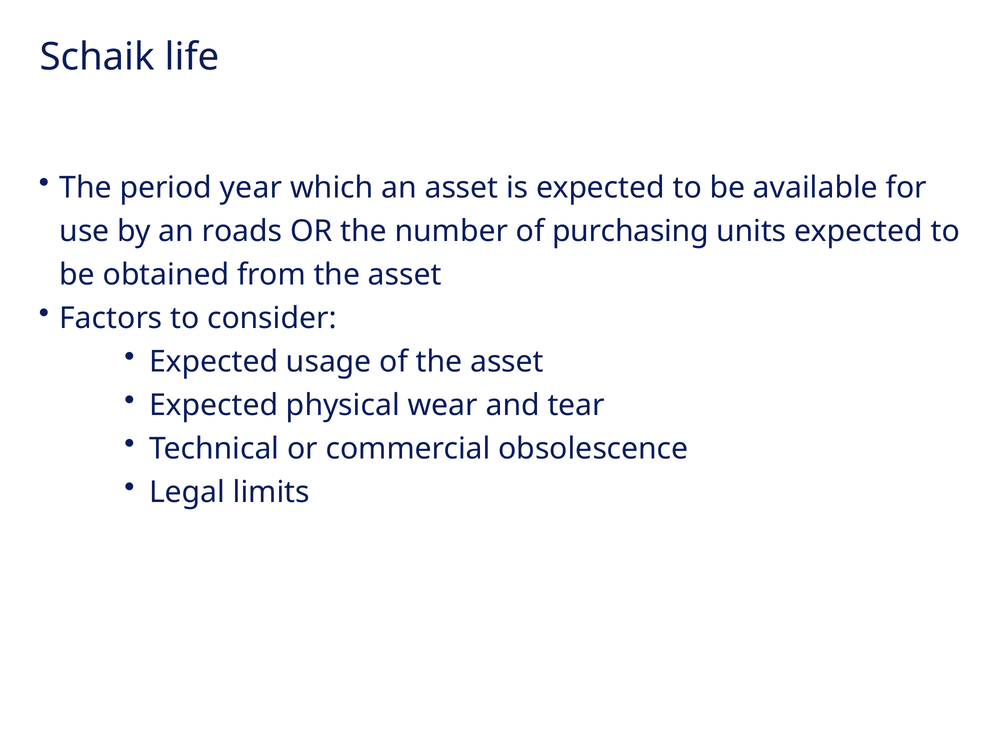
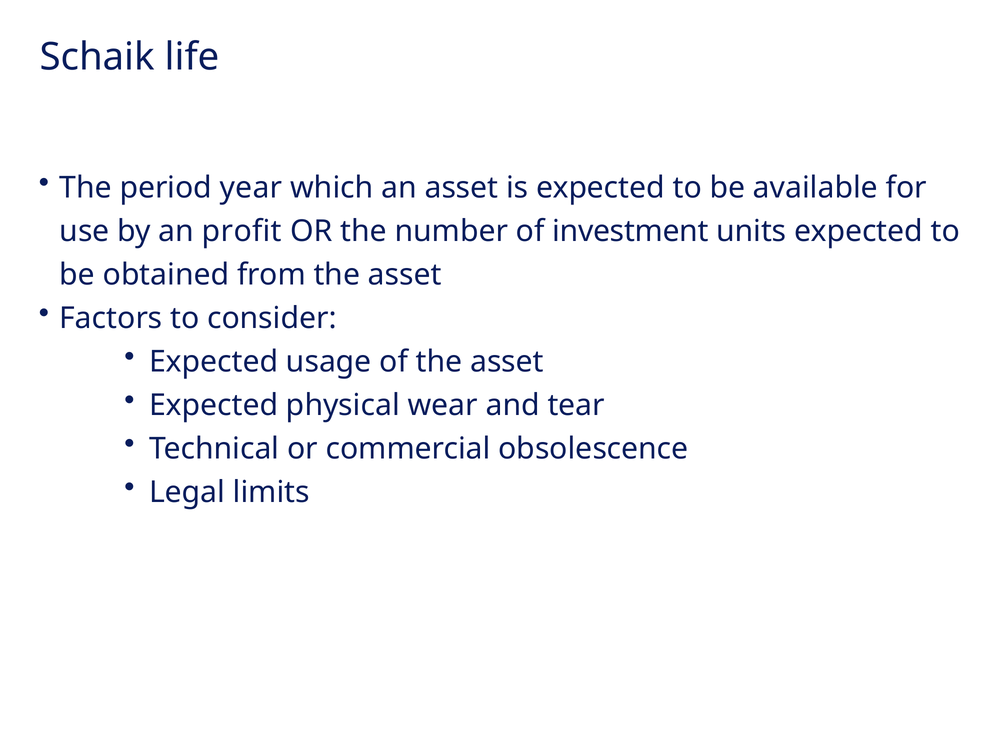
roads: roads -> profit
purchasing: purchasing -> investment
